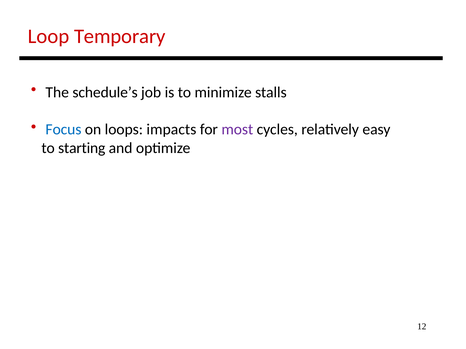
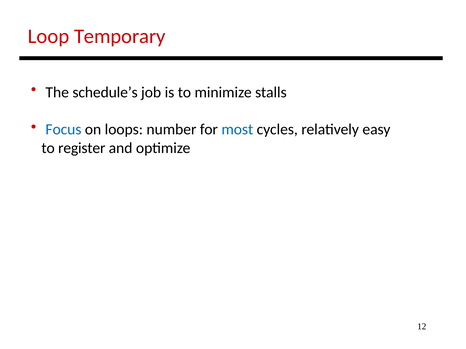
impacts: impacts -> number
most colour: purple -> blue
starting: starting -> register
